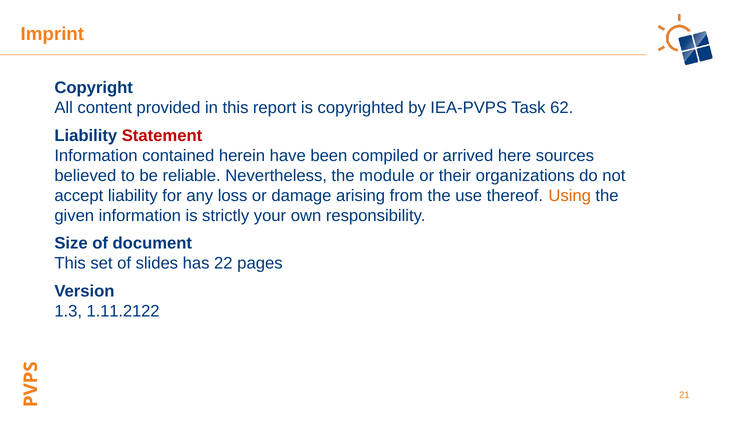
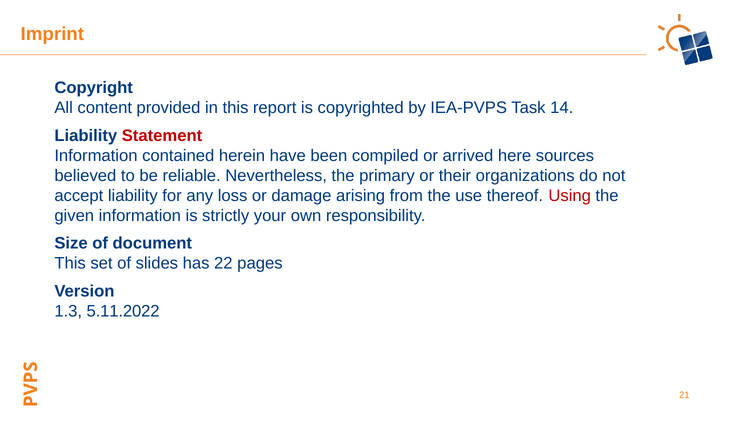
62: 62 -> 14
module: module -> primary
Using colour: orange -> red
1.11.2122: 1.11.2122 -> 5.11.2022
